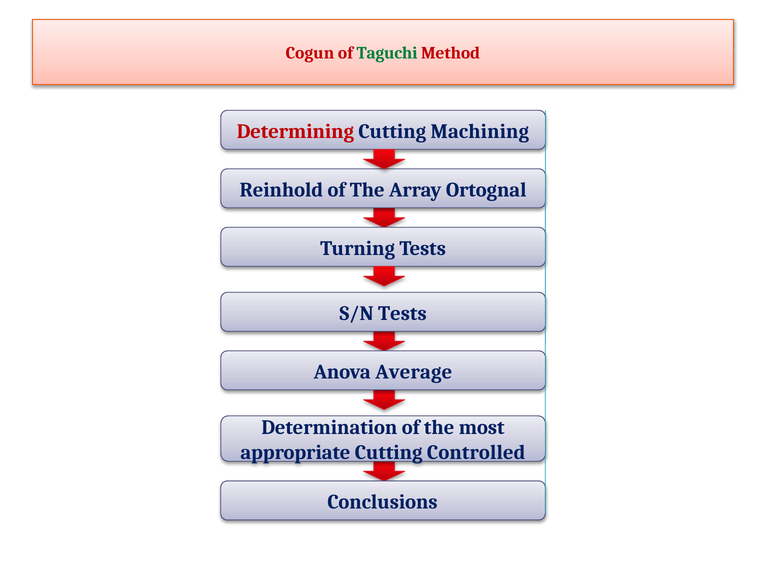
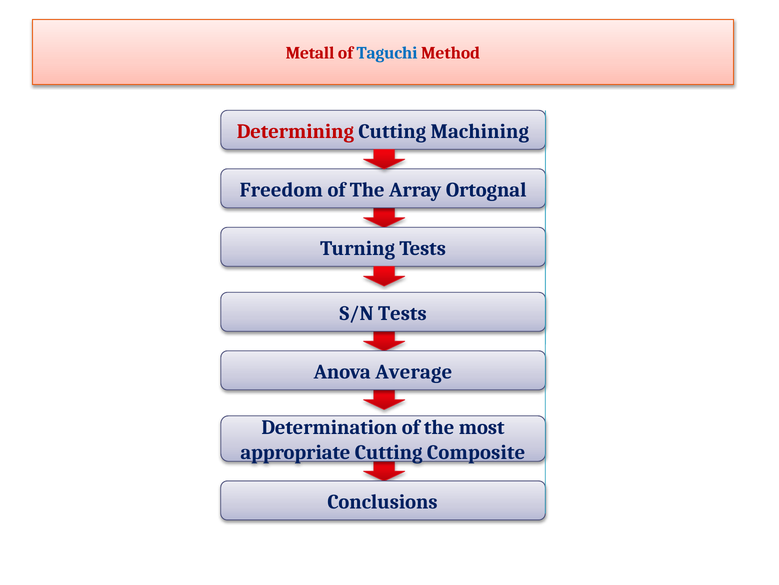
Cogun: Cogun -> Metall
Taguchi colour: green -> blue
Reinhold: Reinhold -> Freedom
Controlled: Controlled -> Composite
